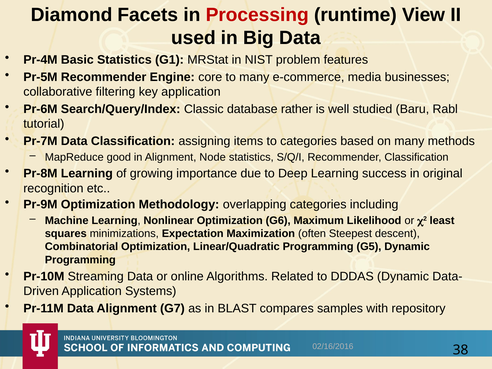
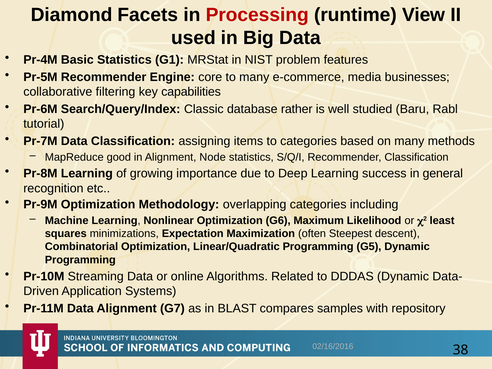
key application: application -> capabilities
original: original -> general
